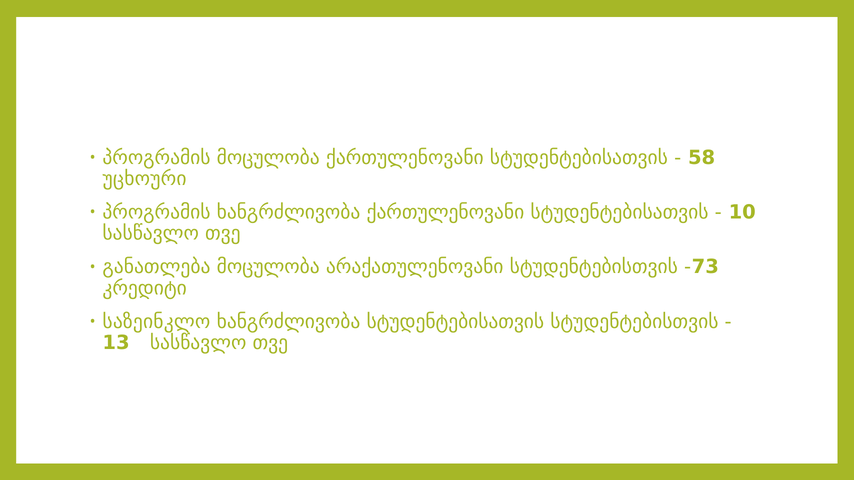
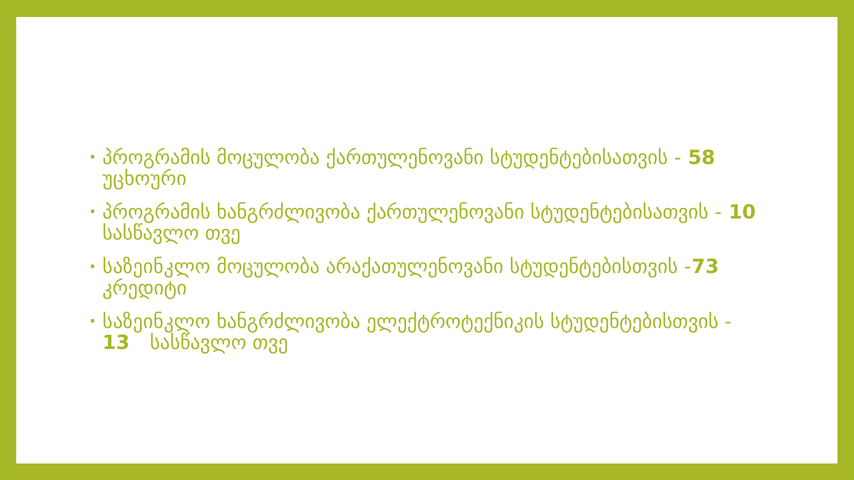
განათლება at (156, 267): განათლება -> საზეინკლო
ხანგრძლივობა სტუდენტებისათვის: სტუდენტებისათვის -> ელექტროტექნიკის
